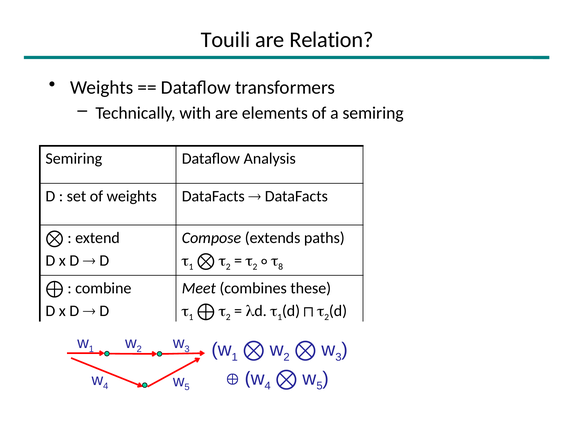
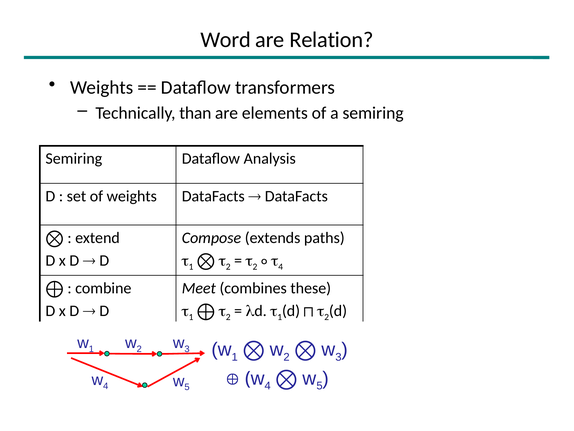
Touili: Touili -> Word
with: with -> than
8 at (281, 267): 8 -> 4
